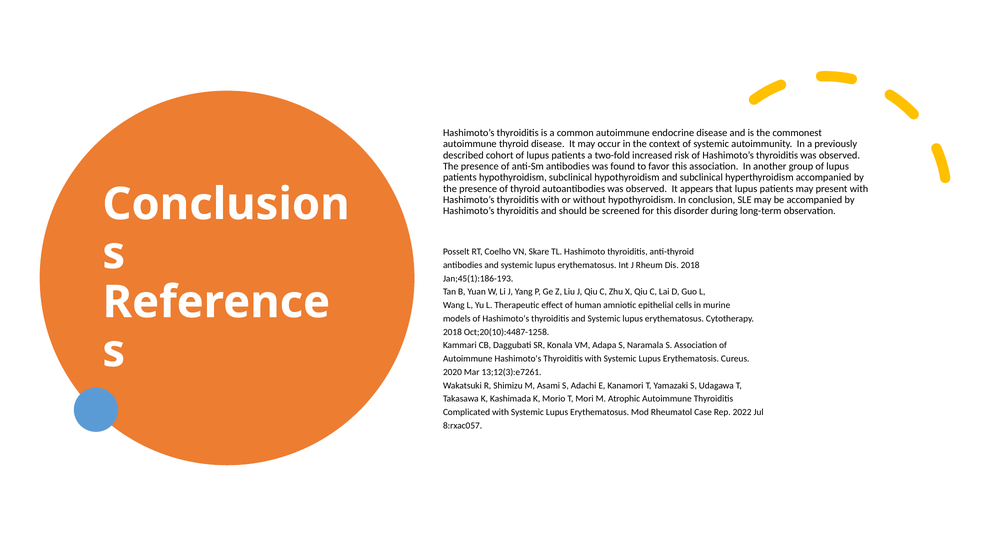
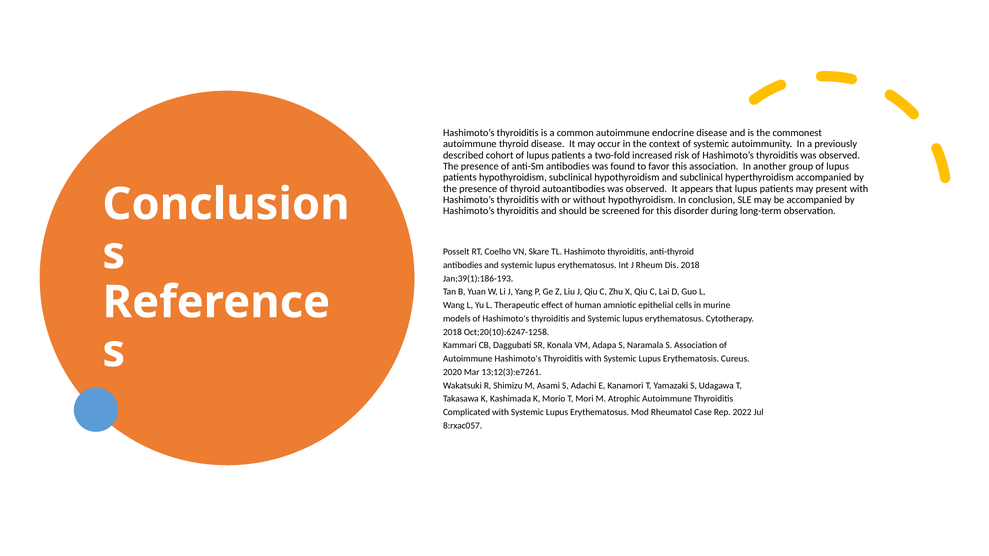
Jan;45(1):186-193: Jan;45(1):186-193 -> Jan;39(1):186-193
Oct;20(10):4487-1258: Oct;20(10):4487-1258 -> Oct;20(10):6247-1258
